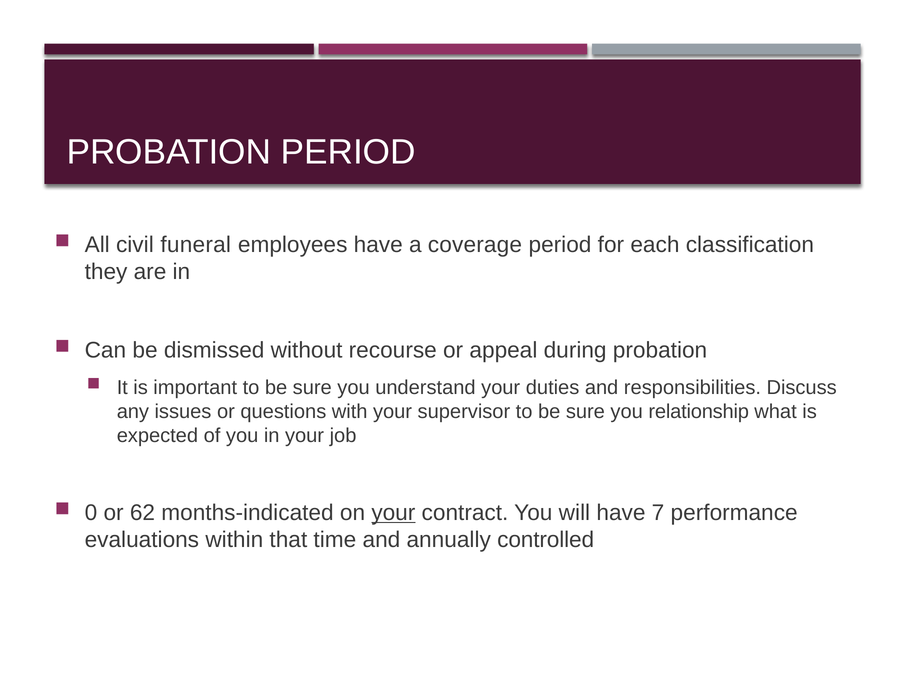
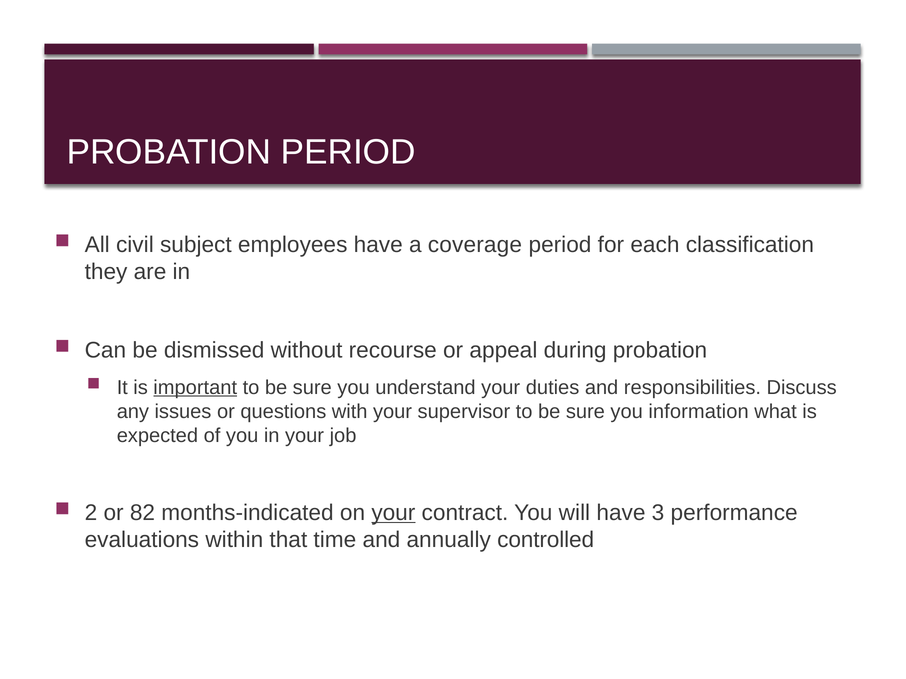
funeral: funeral -> subject
important underline: none -> present
relationship: relationship -> information
0: 0 -> 2
62: 62 -> 82
7: 7 -> 3
